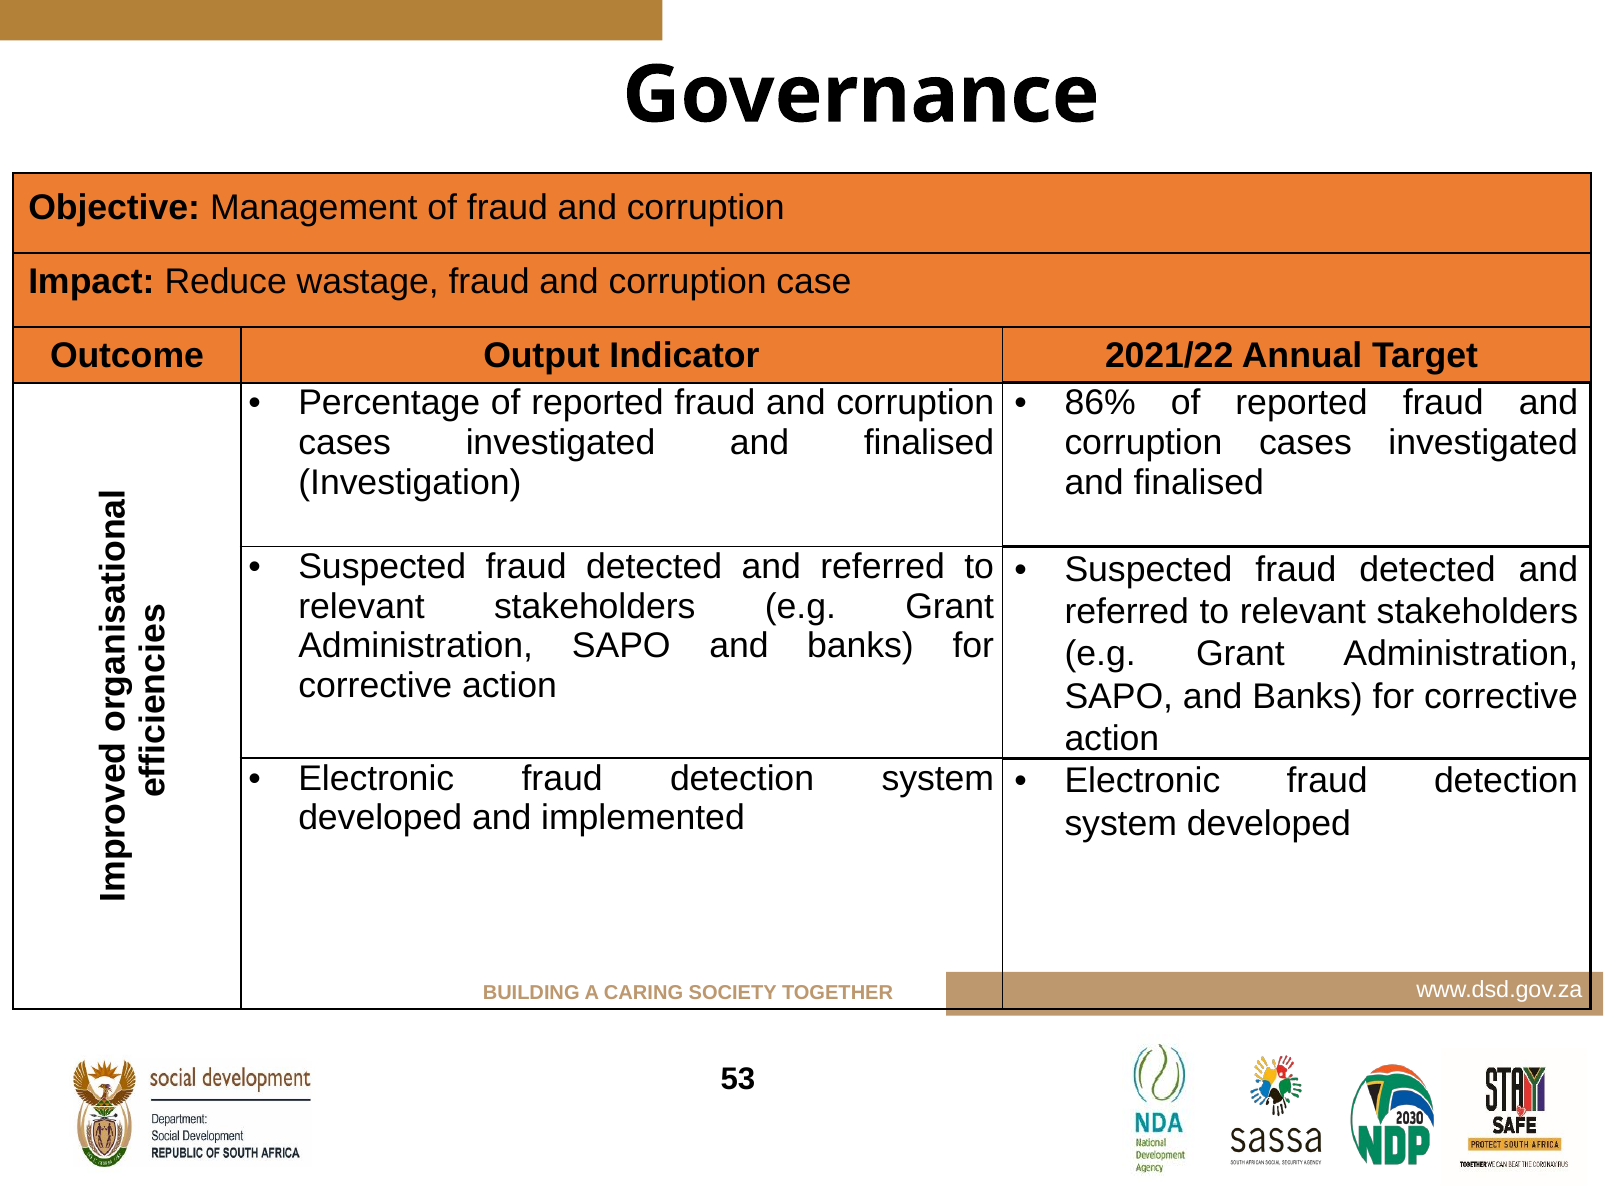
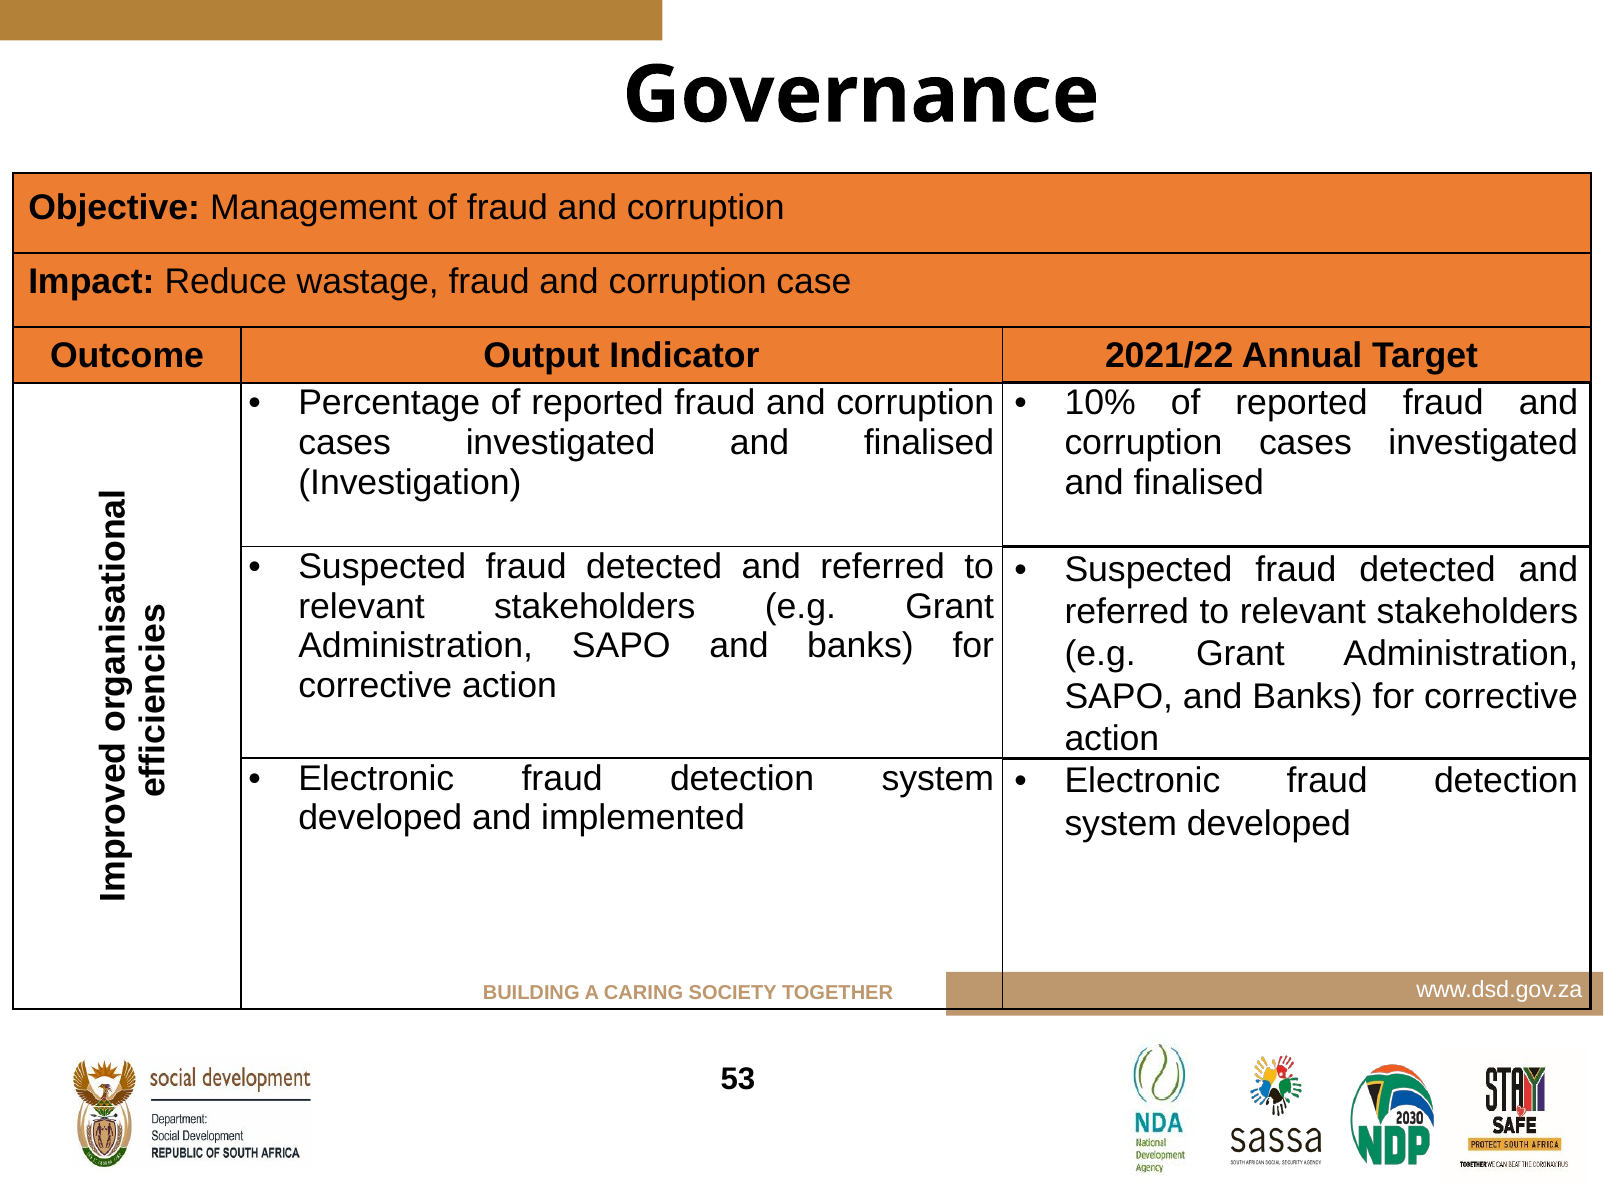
86%: 86% -> 10%
